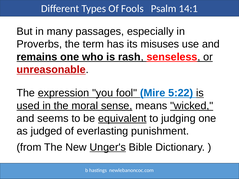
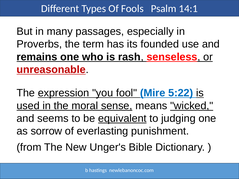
misuses: misuses -> founded
judged: judged -> sorrow
Unger's underline: present -> none
